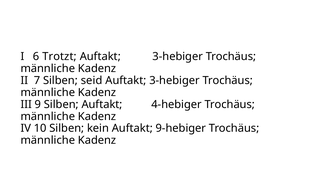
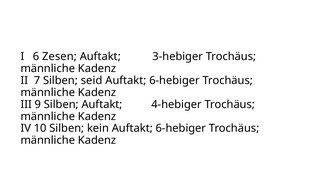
Trotzt: Trotzt -> Zesen
3-hebiger at (174, 81): 3-hebiger -> 6-hebiger
kein Auftakt 9-hebiger: 9-hebiger -> 6-hebiger
